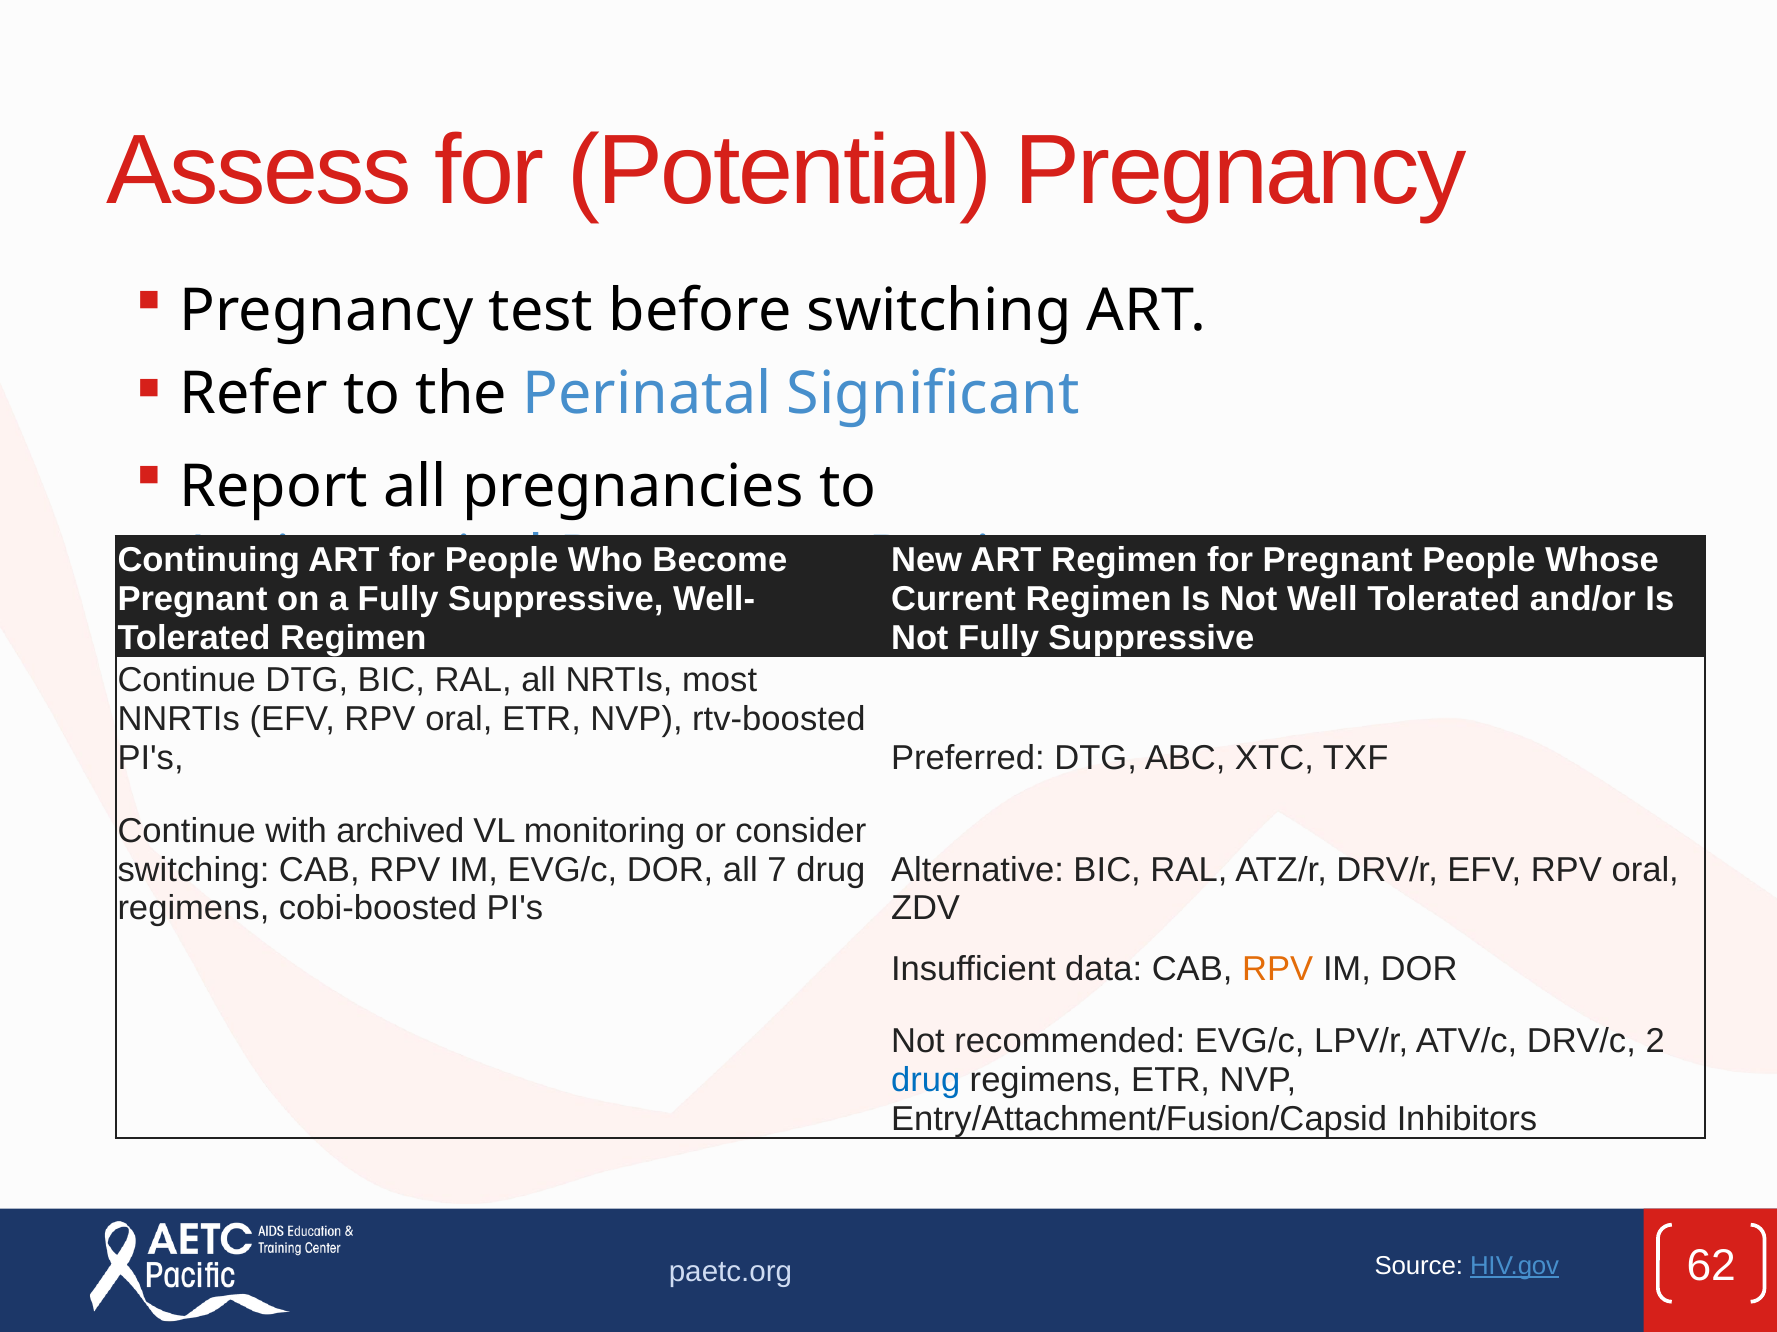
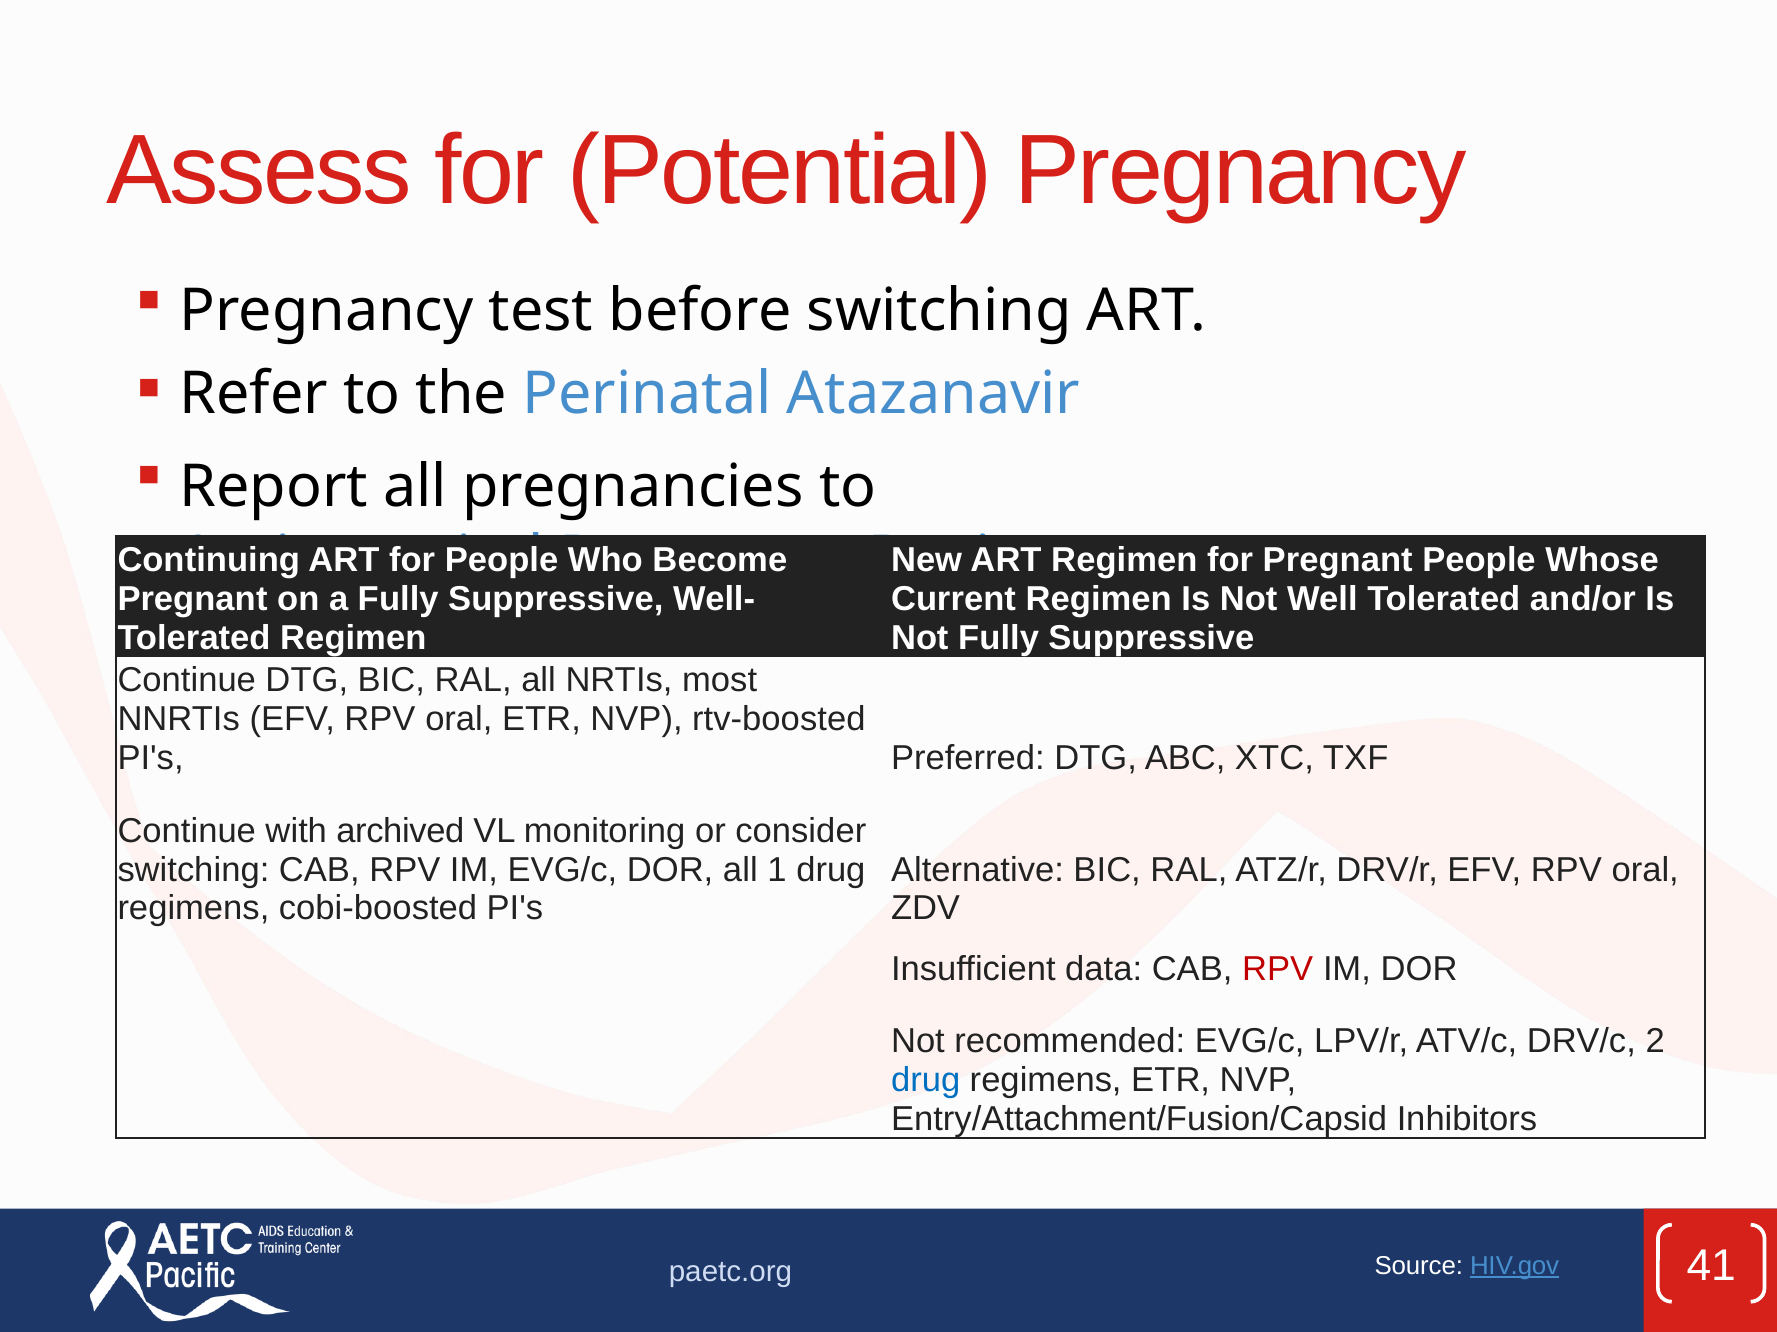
Significant: Significant -> Atazanavir
7: 7 -> 1
RPV at (1278, 969) colour: orange -> red
62: 62 -> 41
